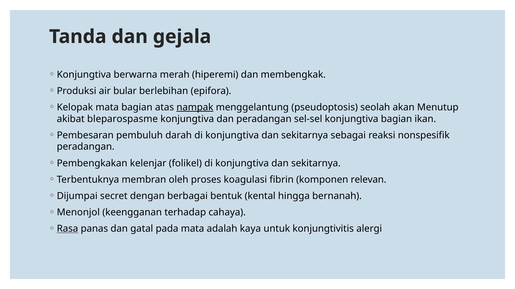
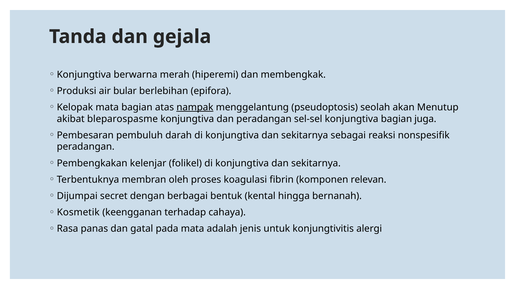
ikan: ikan -> juga
Menonjol: Menonjol -> Kosmetik
Rasa underline: present -> none
kaya: kaya -> jenis
